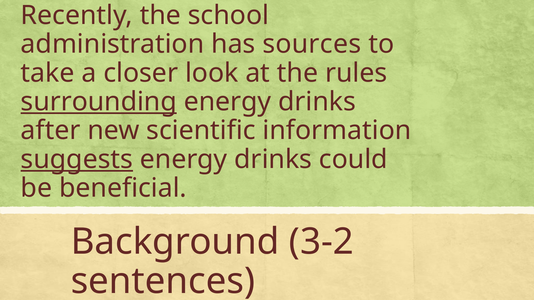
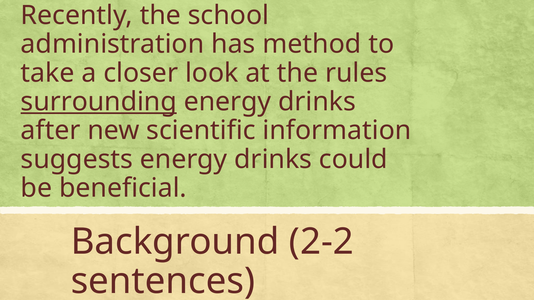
sources: sources -> method
suggests underline: present -> none
3-2: 3-2 -> 2-2
